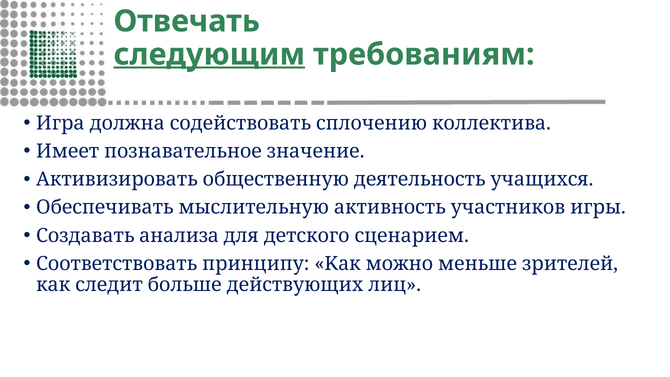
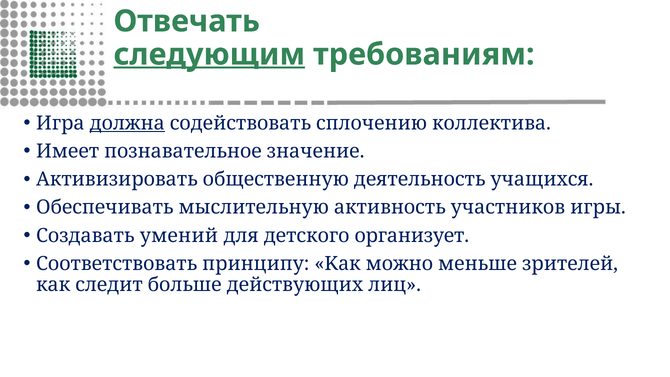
должна underline: none -> present
анализа: анализа -> умений
сценарием: сценарием -> организует
